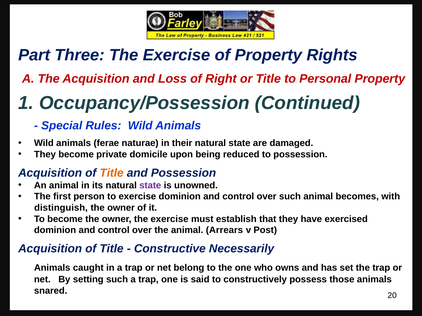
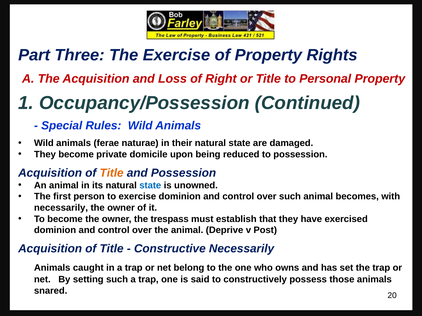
state at (150, 186) colour: purple -> blue
distinguish at (61, 208): distinguish -> necessarily
owner the exercise: exercise -> trespass
Arrears: Arrears -> Deprive
